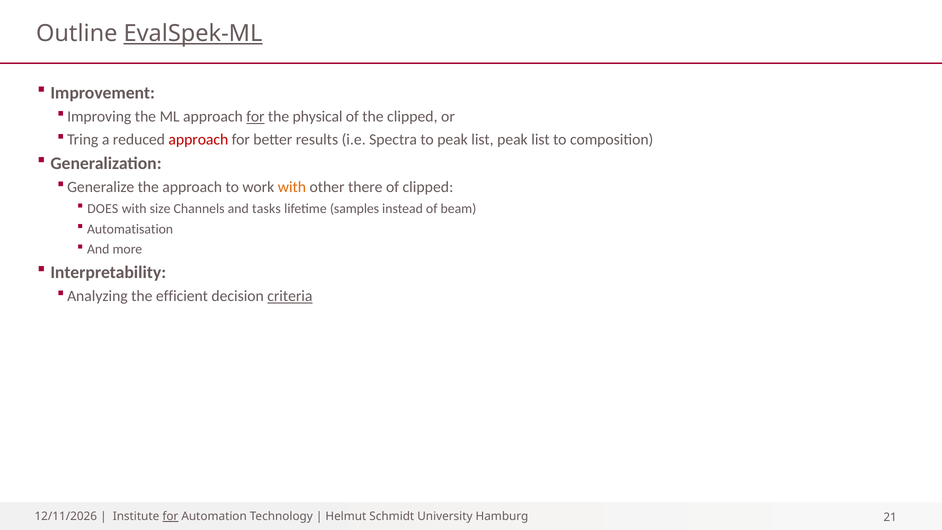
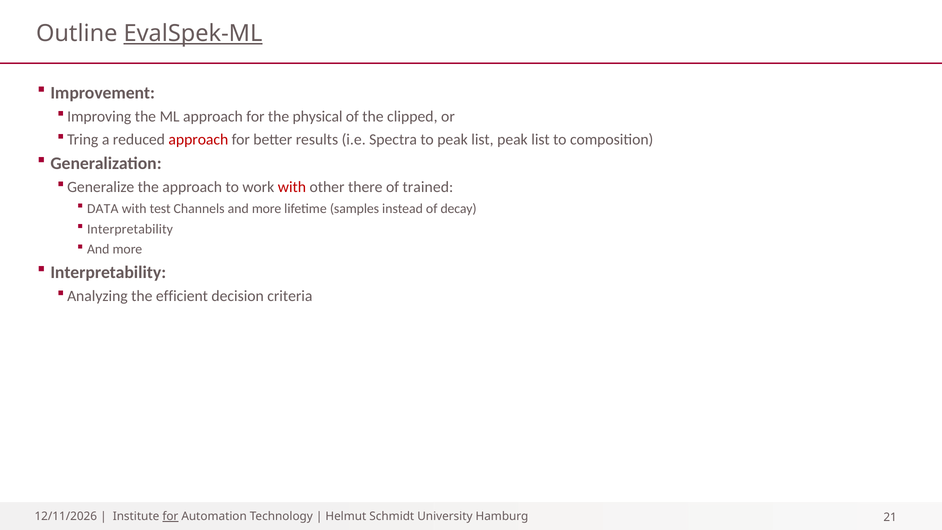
for at (255, 117) underline: present -> none
with at (292, 187) colour: orange -> red
of clipped: clipped -> trained
DOES: DOES -> DATA
size: size -> test
Channels and tasks: tasks -> more
beam: beam -> decay
Automatisation at (130, 229): Automatisation -> Interpretability
criteria underline: present -> none
